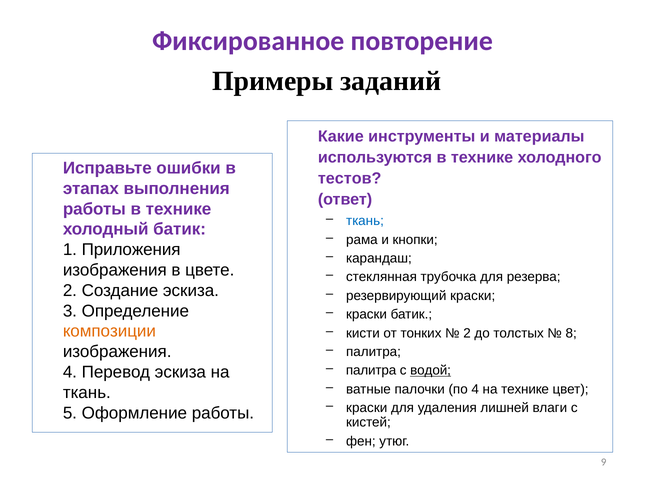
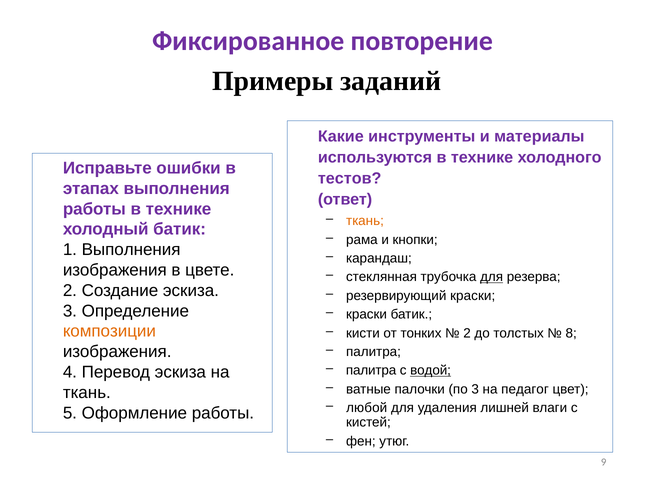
ткань at (365, 221) colour: blue -> orange
1 Приложения: Приложения -> Выполнения
для at (492, 277) underline: none -> present
по 4: 4 -> 3
на технике: технике -> педагог
краски at (367, 408): краски -> любой
